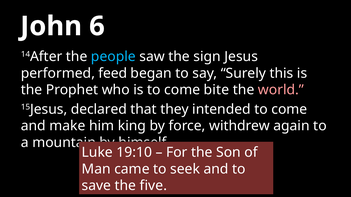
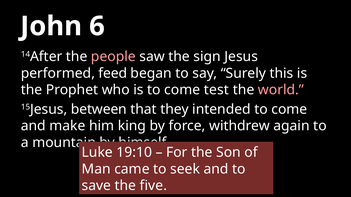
people colour: light blue -> pink
bite: bite -> test
declared: declared -> between
